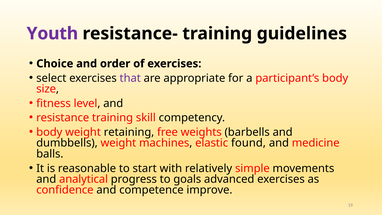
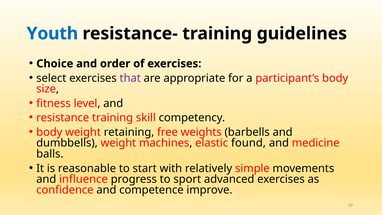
Youth colour: purple -> blue
analytical: analytical -> influence
goals: goals -> sport
